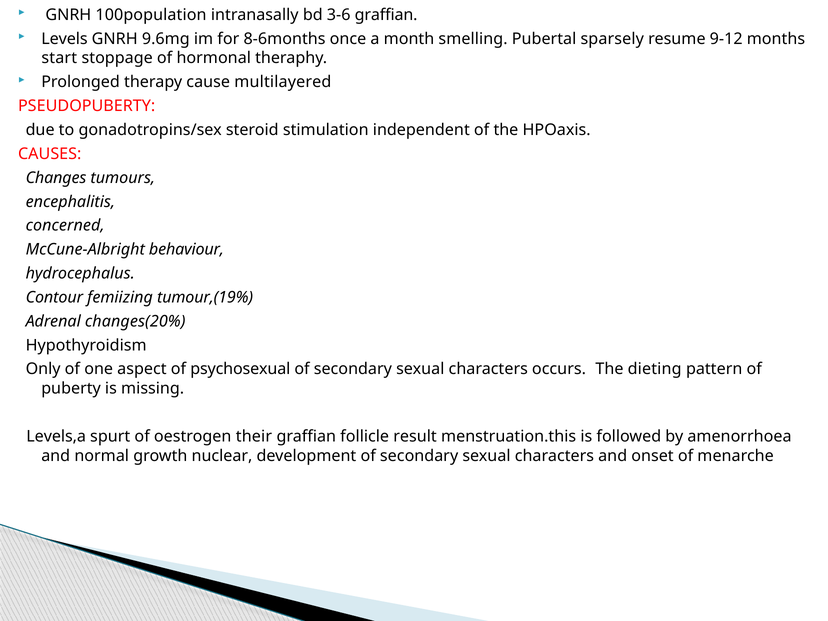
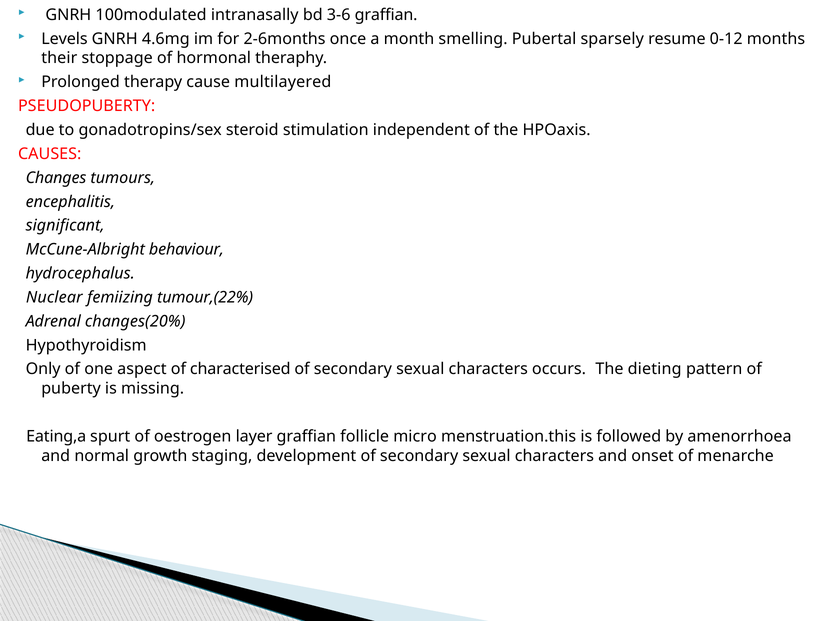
100population: 100population -> 100modulated
9.6mg: 9.6mg -> 4.6mg
8-6months: 8-6months -> 2-6months
9-12: 9-12 -> 0-12
start: start -> their
concerned: concerned -> significant
Contour: Contour -> Nuclear
tumour,(19%: tumour,(19% -> tumour,(22%
psychosexual: psychosexual -> characterised
Levels,a: Levels,a -> Eating,a
their: their -> layer
result: result -> micro
nuclear: nuclear -> staging
